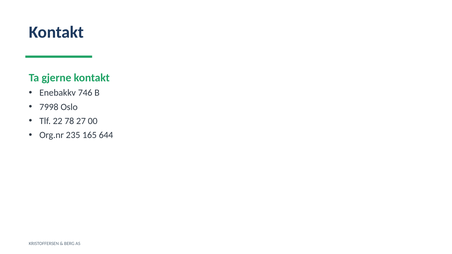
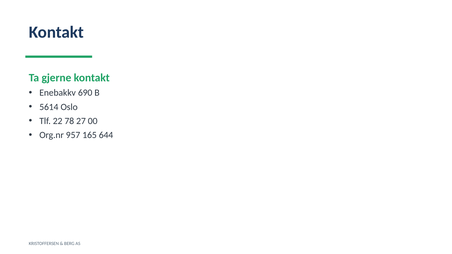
746: 746 -> 690
7998: 7998 -> 5614
235: 235 -> 957
